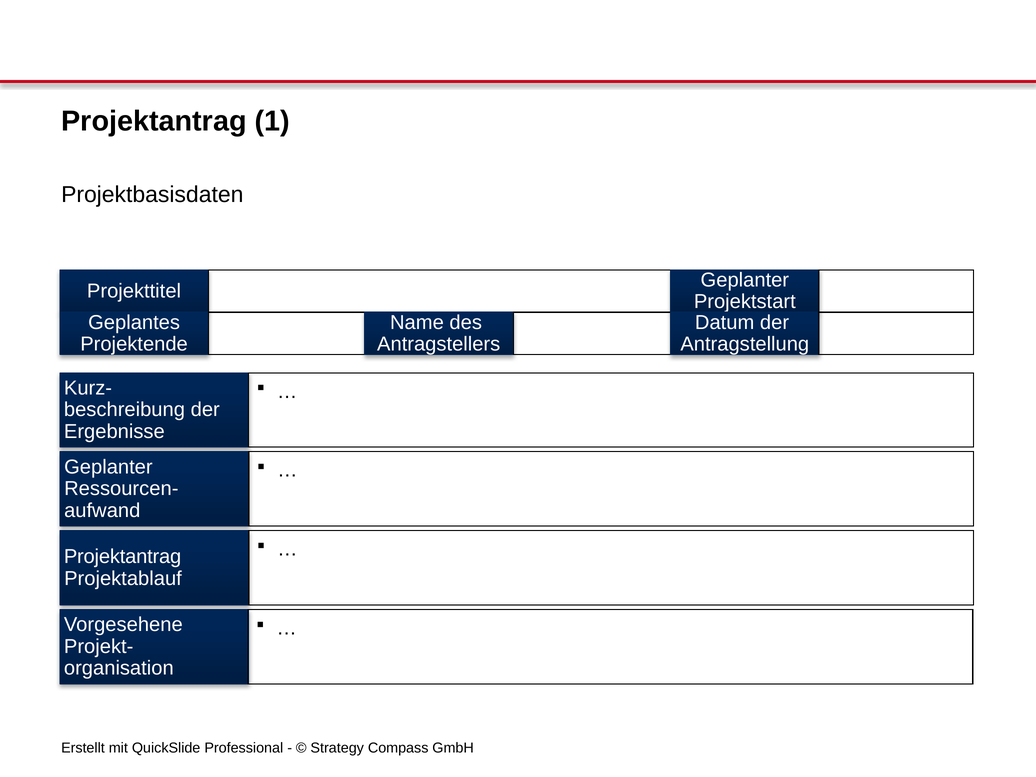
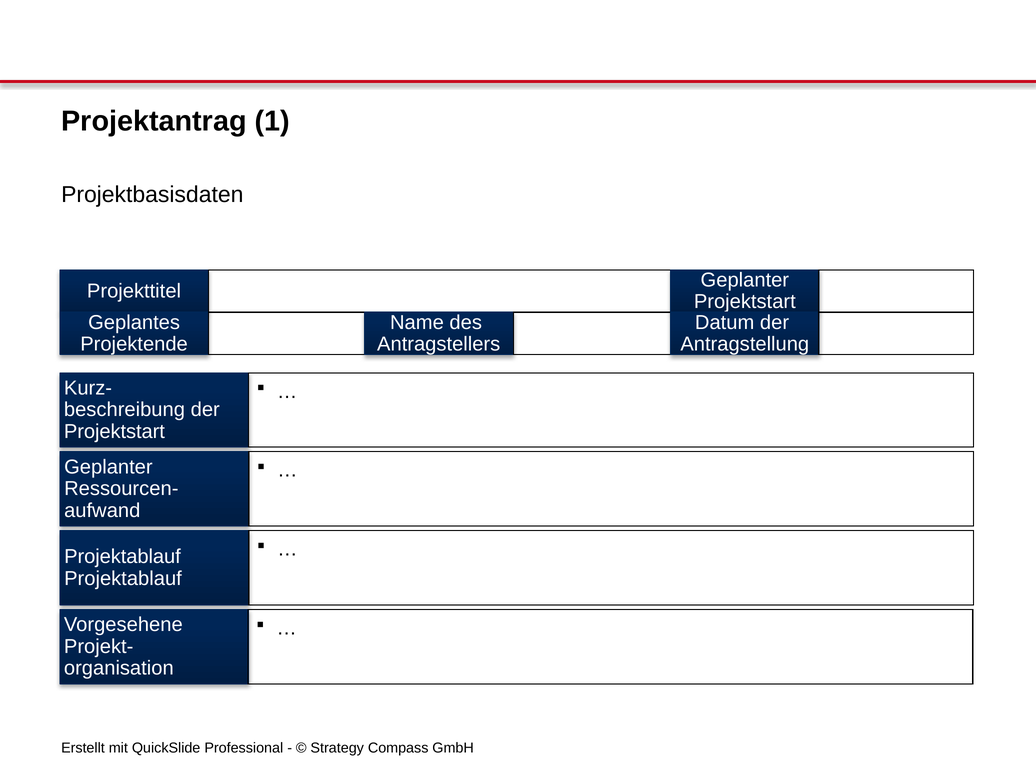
Ergebnisse at (114, 432): Ergebnisse -> Projektstart
Projektantrag at (123, 557): Projektantrag -> Projektablauf
